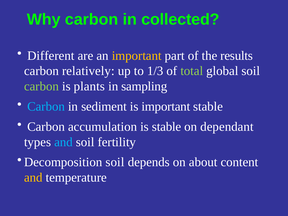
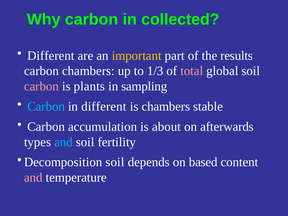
carbon relatively: relatively -> chambers
total colour: light green -> pink
carbon at (41, 86) colour: light green -> pink
in sediment: sediment -> different
is important: important -> chambers
is stable: stable -> about
dependant: dependant -> afterwards
about: about -> based
and at (33, 178) colour: yellow -> pink
